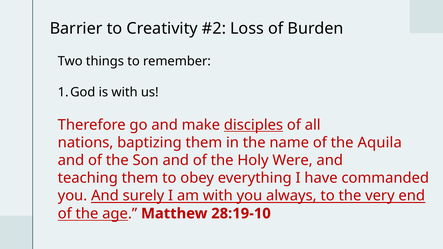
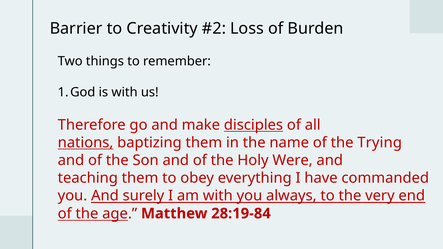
nations underline: none -> present
Aquila: Aquila -> Trying
28:19-10: 28:19-10 -> 28:19-84
